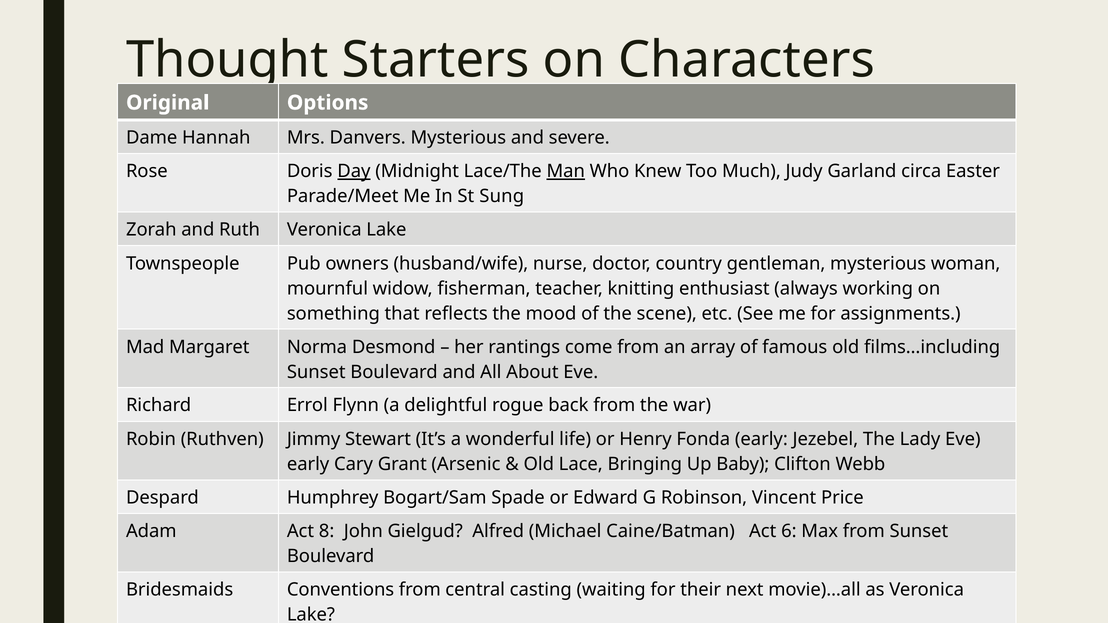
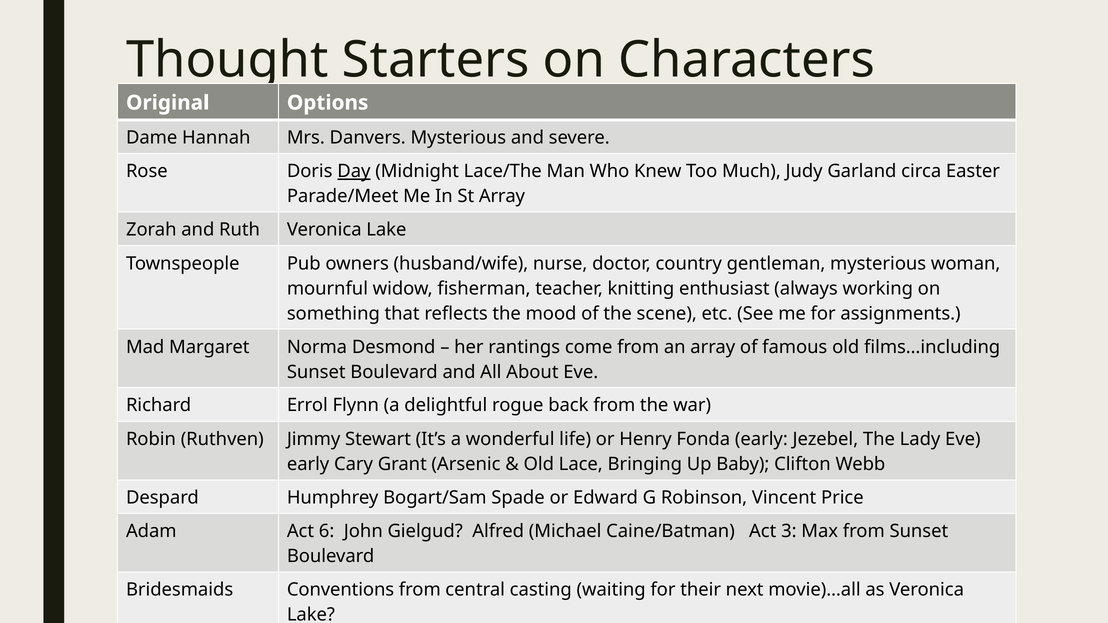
Man underline: present -> none
St Sung: Sung -> Array
8: 8 -> 6
6: 6 -> 3
